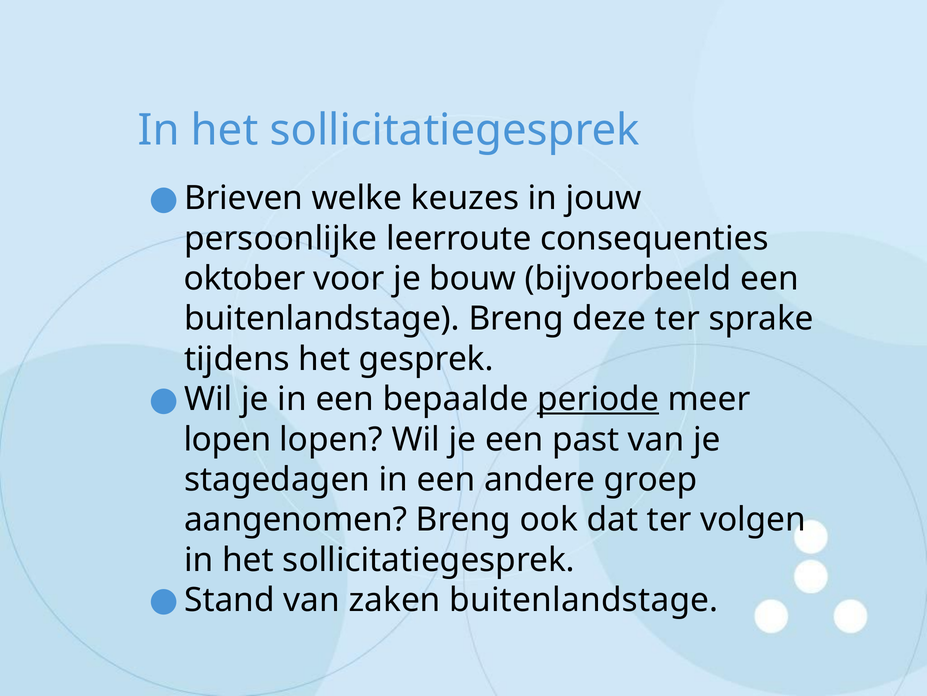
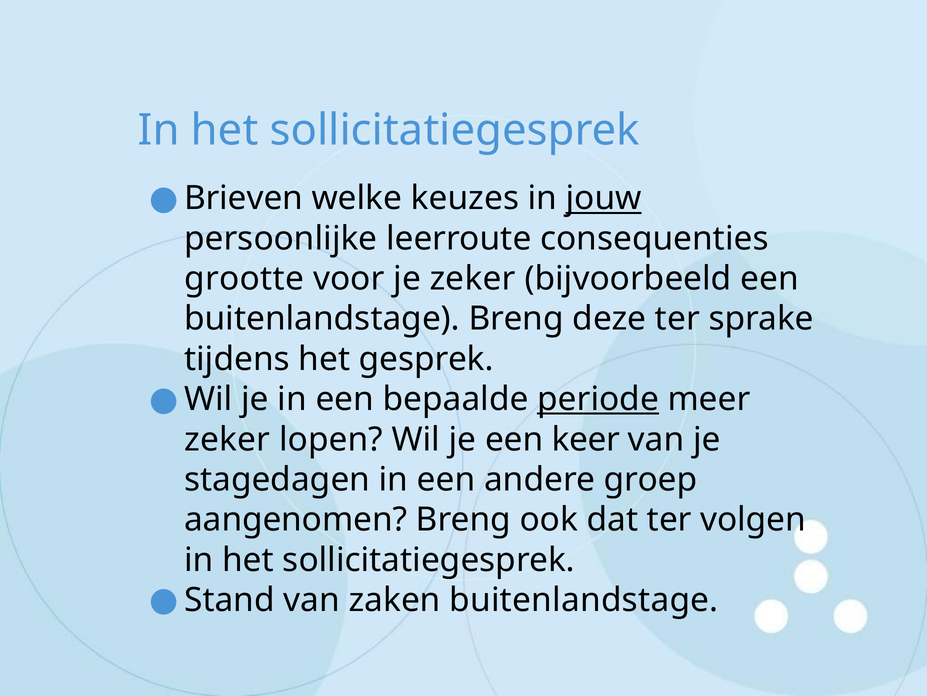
jouw underline: none -> present
oktober: oktober -> grootte
je bouw: bouw -> zeker
lopen at (228, 439): lopen -> zeker
past: past -> keer
